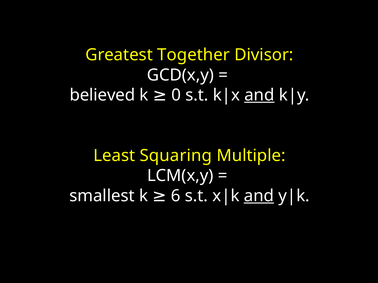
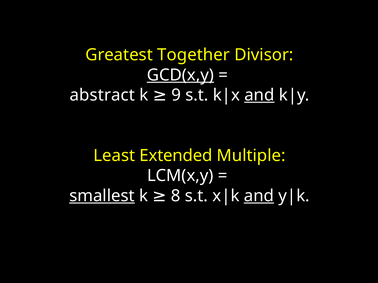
GCD(x,y underline: none -> present
believed: believed -> abstract
0: 0 -> 9
Squaring: Squaring -> Extended
smallest underline: none -> present
6: 6 -> 8
